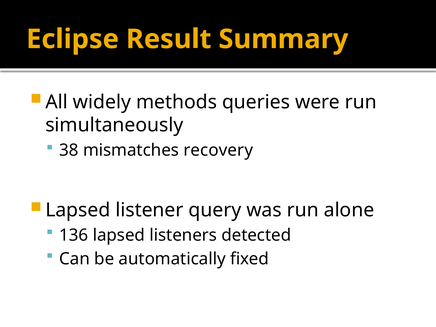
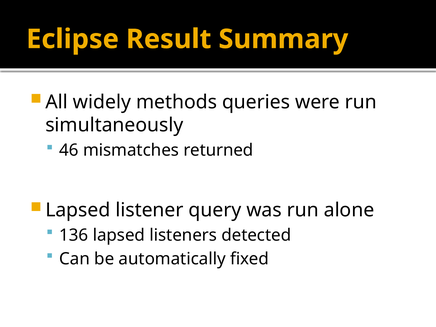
38: 38 -> 46
recovery: recovery -> returned
